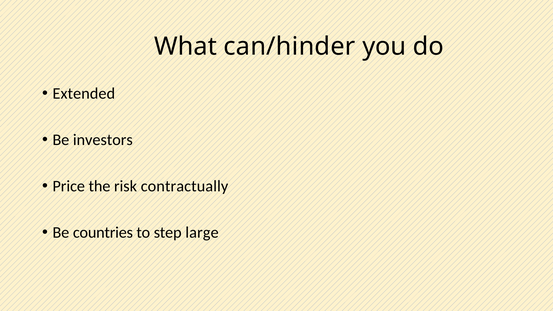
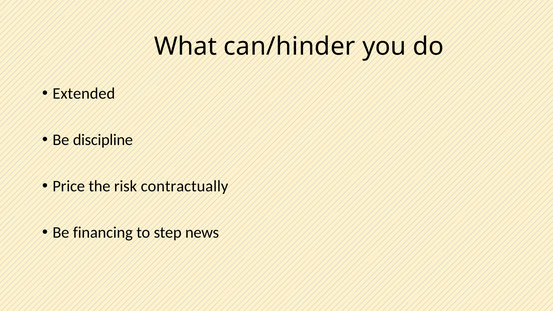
investors: investors -> discipline
countries: countries -> financing
large: large -> news
